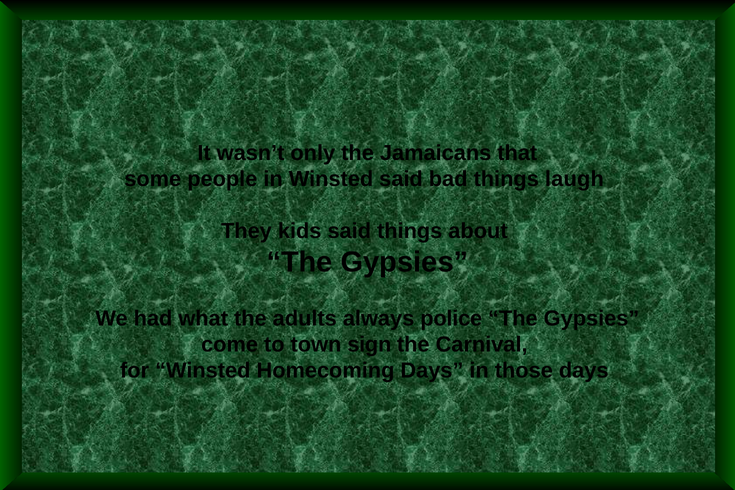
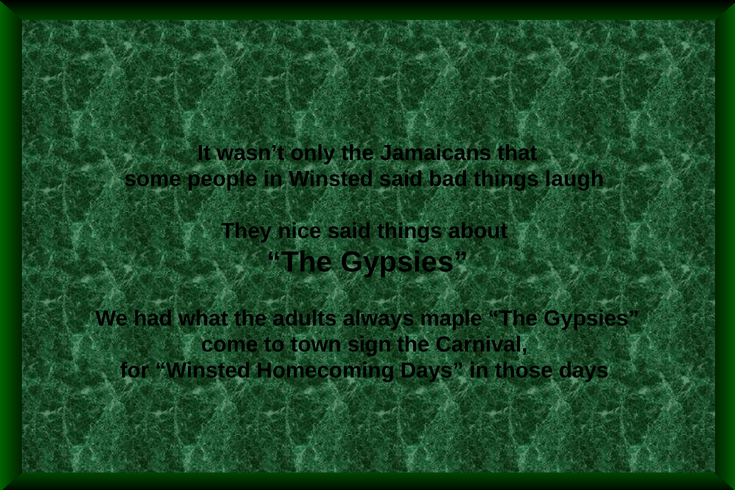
kids: kids -> nice
police: police -> maple
